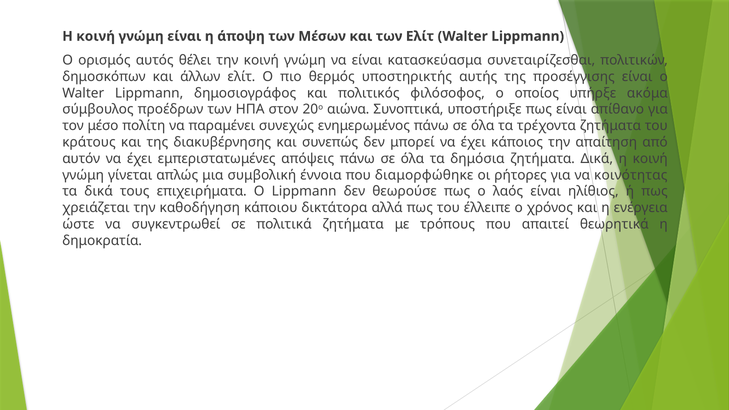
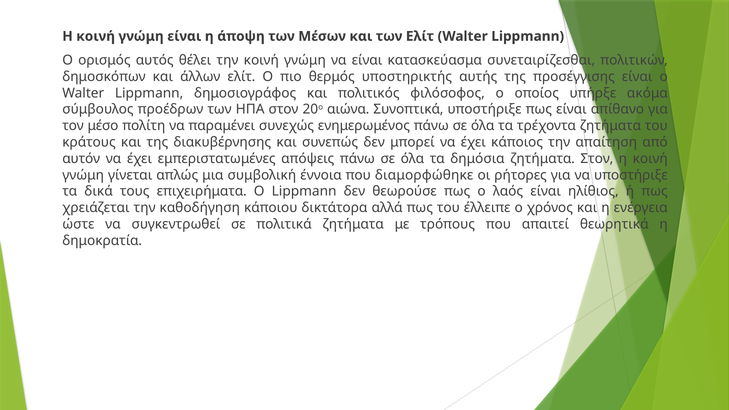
ζητήματα Δικά: Δικά -> Στον
να κοινότητας: κοινότητας -> υποστήριξε
